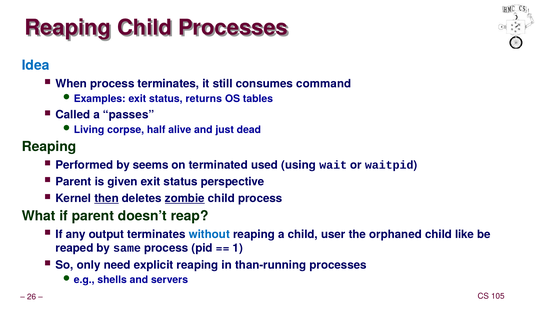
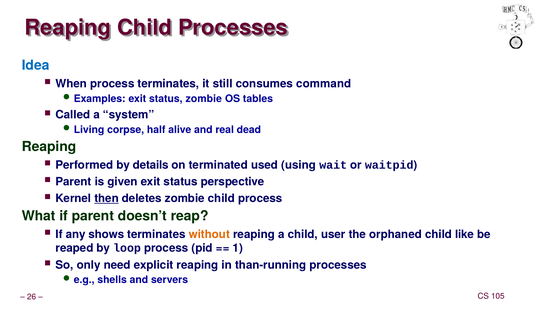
status returns: returns -> zombie
passes: passes -> system
just: just -> real
seems: seems -> details
zombie at (185, 199) underline: present -> none
output: output -> shows
without colour: blue -> orange
same: same -> loop
